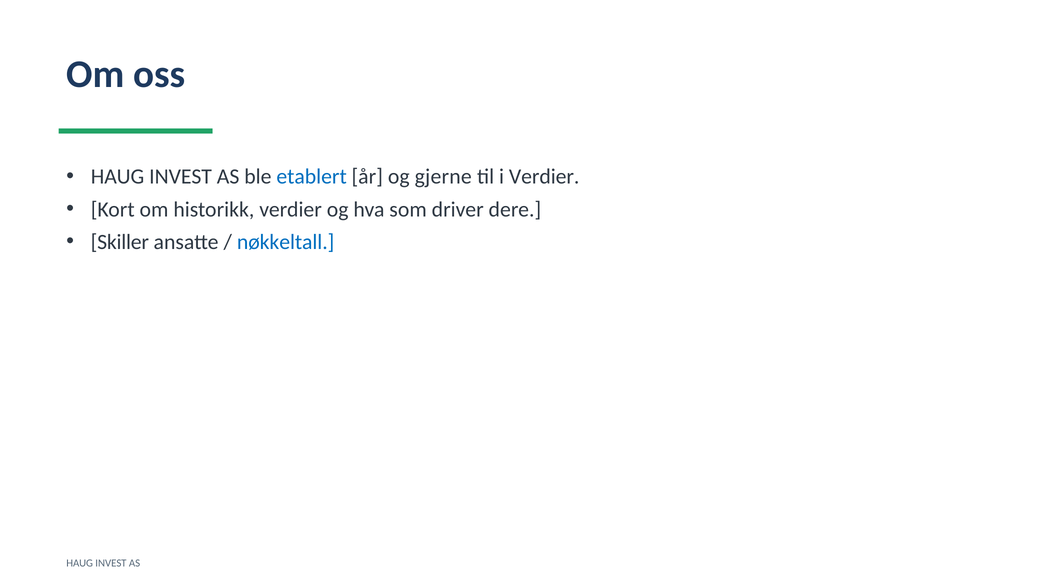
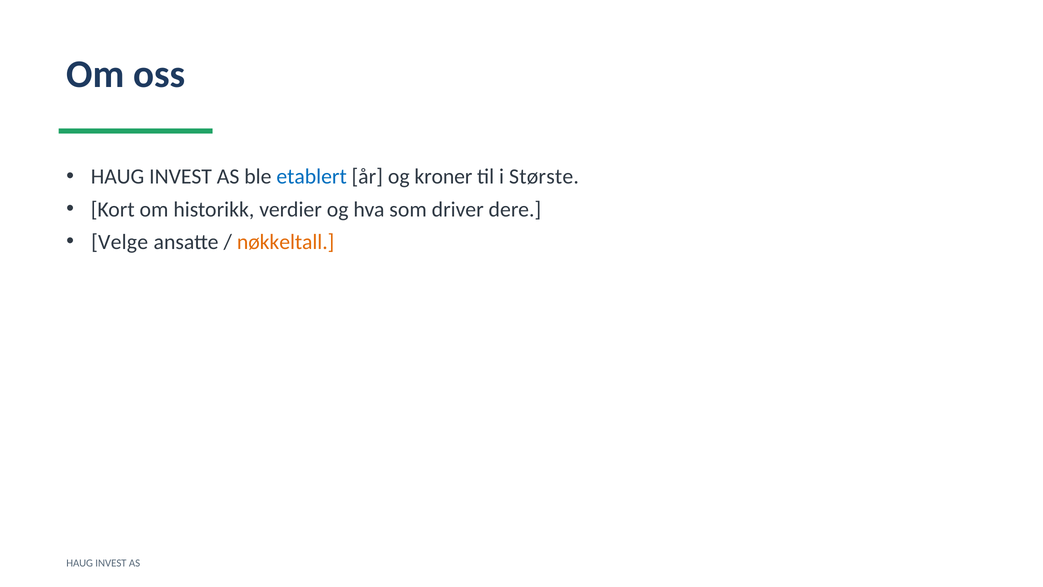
gjerne: gjerne -> kroner
i Verdier: Verdier -> Største
Skiller: Skiller -> Velge
nøkkeltall colour: blue -> orange
